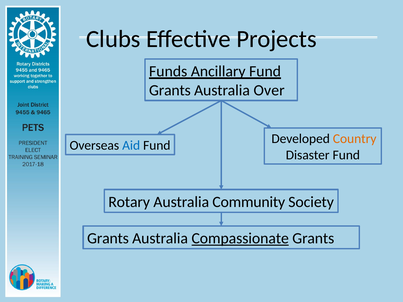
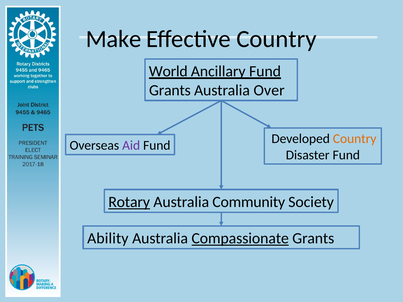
Clubs: Clubs -> Make
Effective Projects: Projects -> Country
Funds: Funds -> World
Aid colour: blue -> purple
Rotary underline: none -> present
Grants at (108, 239): Grants -> Ability
